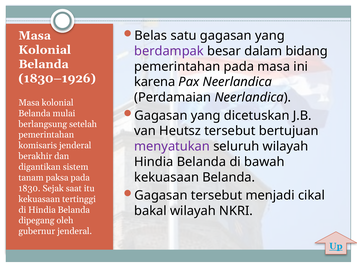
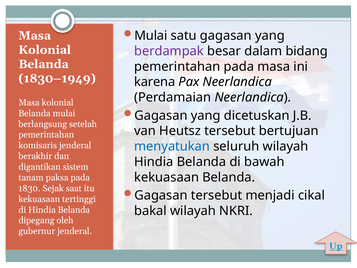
Belas at (151, 36): Belas -> Mulai
1830–1926: 1830–1926 -> 1830–1949
menyatukan colour: purple -> blue
